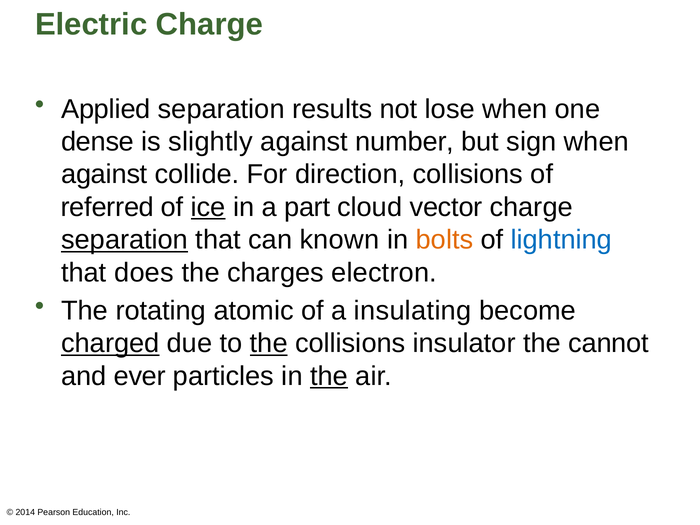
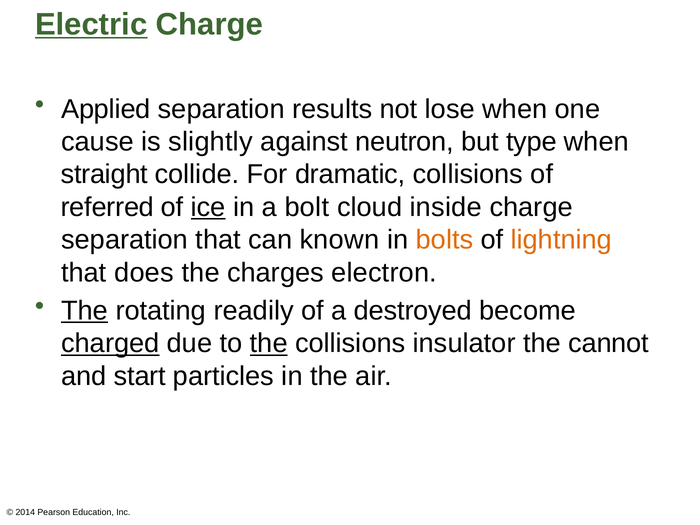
Electric underline: none -> present
dense: dense -> cause
number: number -> neutron
sign: sign -> type
against at (104, 175): against -> straight
direction: direction -> dramatic
part: part -> bolt
vector: vector -> inside
separation at (125, 240) underline: present -> none
lightning colour: blue -> orange
The at (85, 311) underline: none -> present
atomic: atomic -> readily
insulating: insulating -> destroyed
ever: ever -> start
the at (329, 376) underline: present -> none
